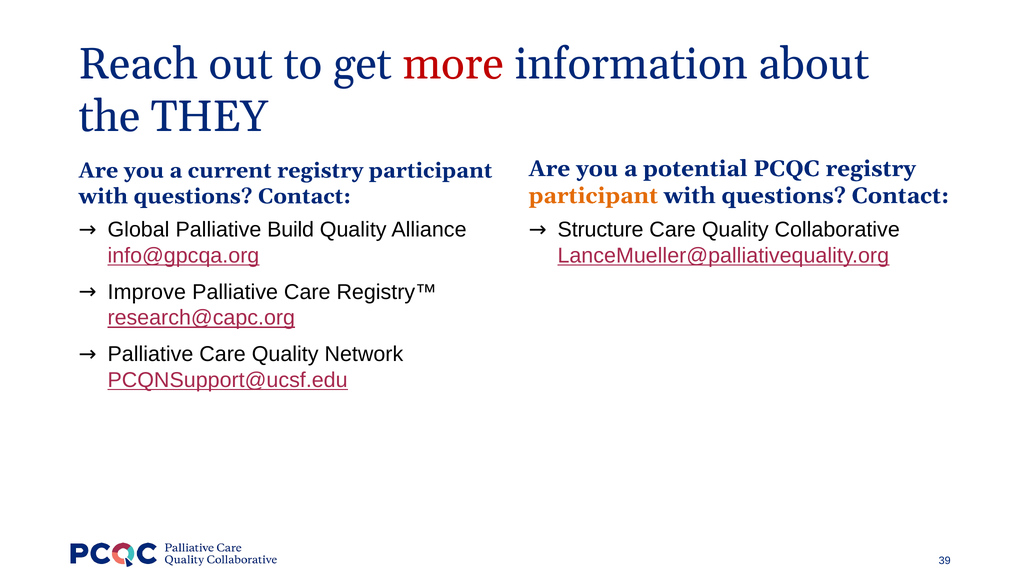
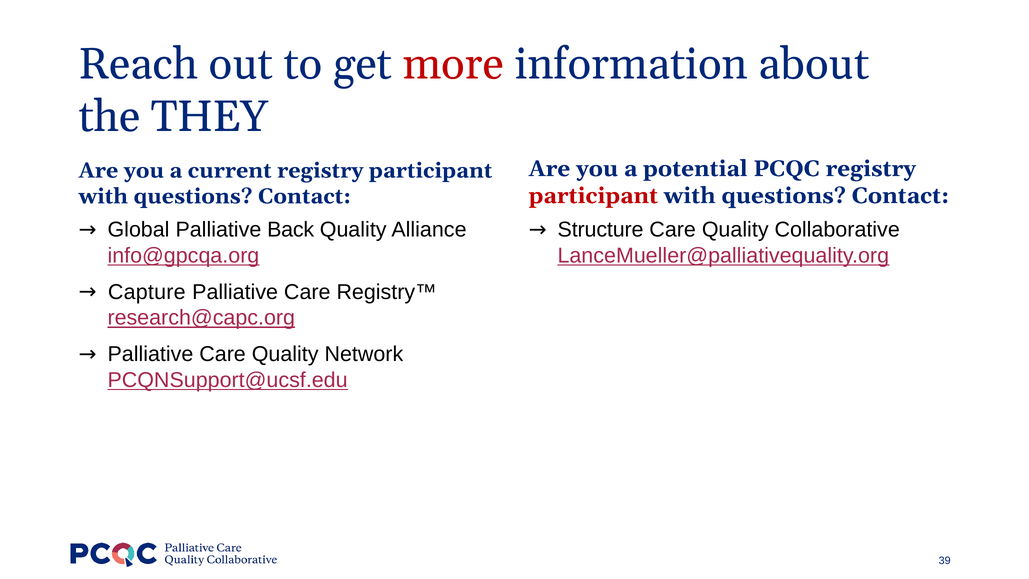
participant at (593, 196) colour: orange -> red
Build: Build -> Back
Improve: Improve -> Capture
